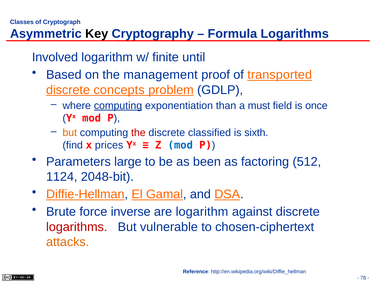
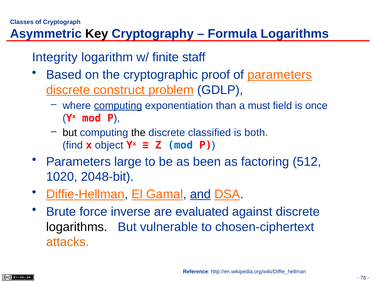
Involved: Involved -> Integrity
until: until -> staff
management: management -> cryptographic
of transported: transported -> parameters
concepts: concepts -> construct
but at (70, 133) colour: orange -> black
the at (138, 133) colour: red -> black
sixth: sixth -> both
prices: prices -> object
1124: 1124 -> 1020
and underline: none -> present
are logarithm: logarithm -> evaluated
logarithms at (77, 227) colour: red -> black
